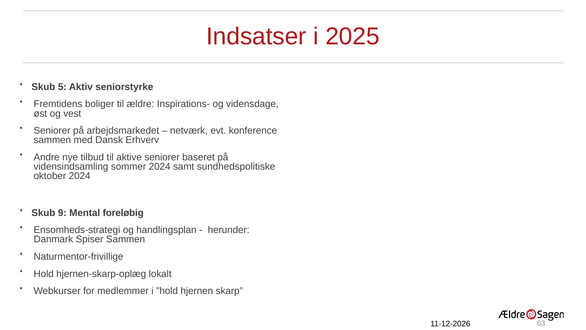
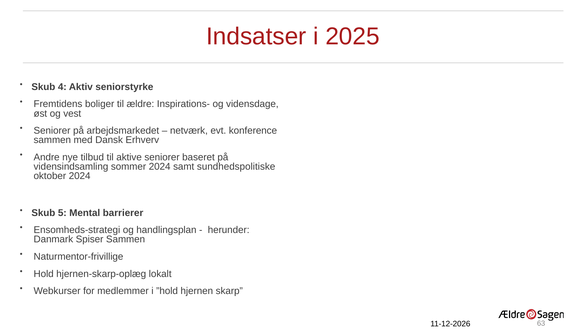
5: 5 -> 4
9: 9 -> 5
foreløbig: foreløbig -> barrierer
